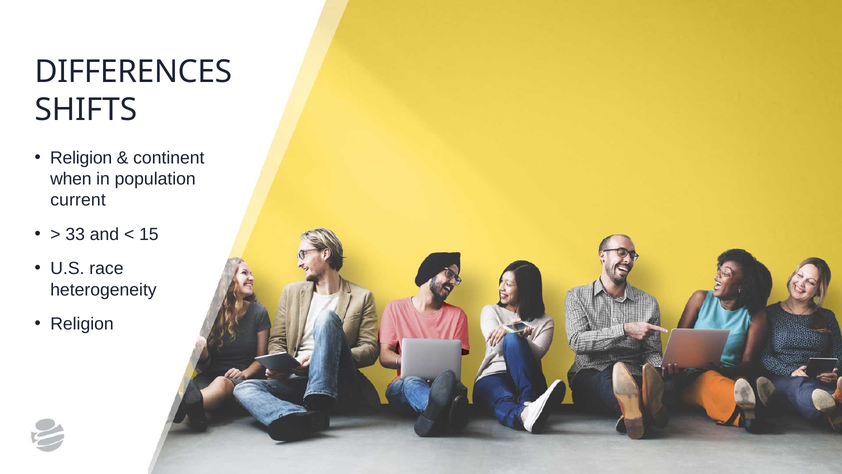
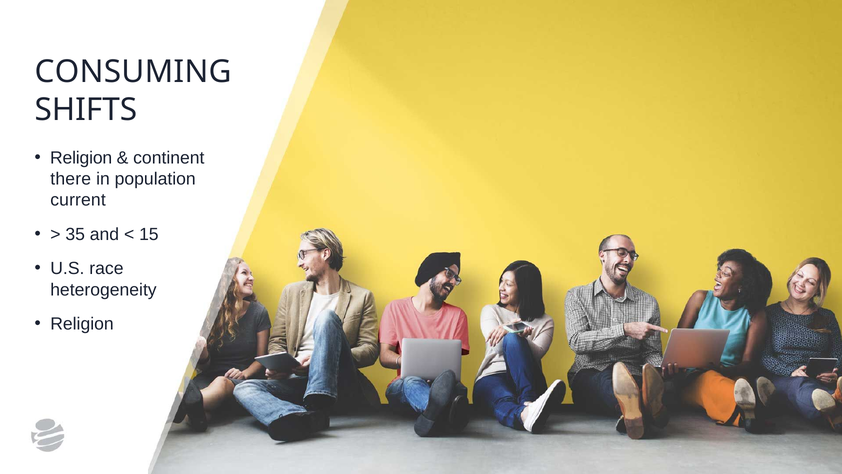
DIFFERENCES: DIFFERENCES -> CONSUMING
when: when -> there
33: 33 -> 35
